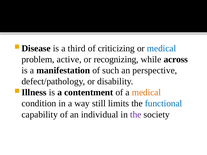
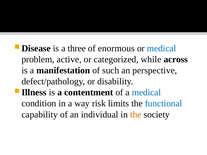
third: third -> three
criticizing: criticizing -> enormous
recognizing: recognizing -> categorized
medical at (146, 93) colour: orange -> blue
still: still -> risk
the at (136, 115) colour: purple -> orange
